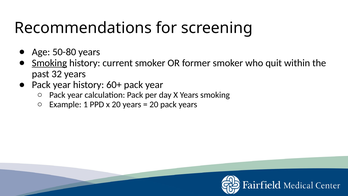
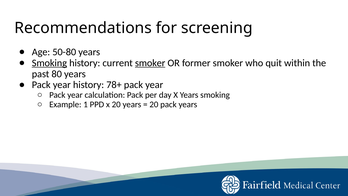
smoker at (150, 63) underline: none -> present
32: 32 -> 80
60+: 60+ -> 78+
